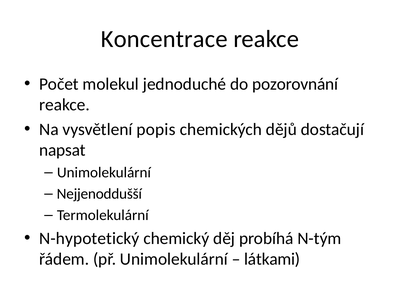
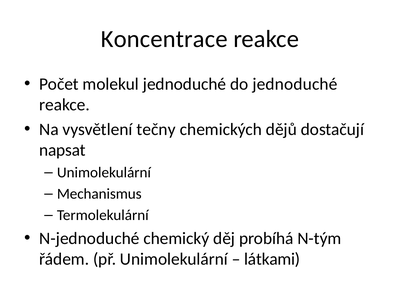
do pozorovnání: pozorovnání -> jednoduché
popis: popis -> tečny
Nejjenoddušší: Nejjenoddušší -> Mechanismus
N-hypotetický: N-hypotetický -> N-jednoduché
